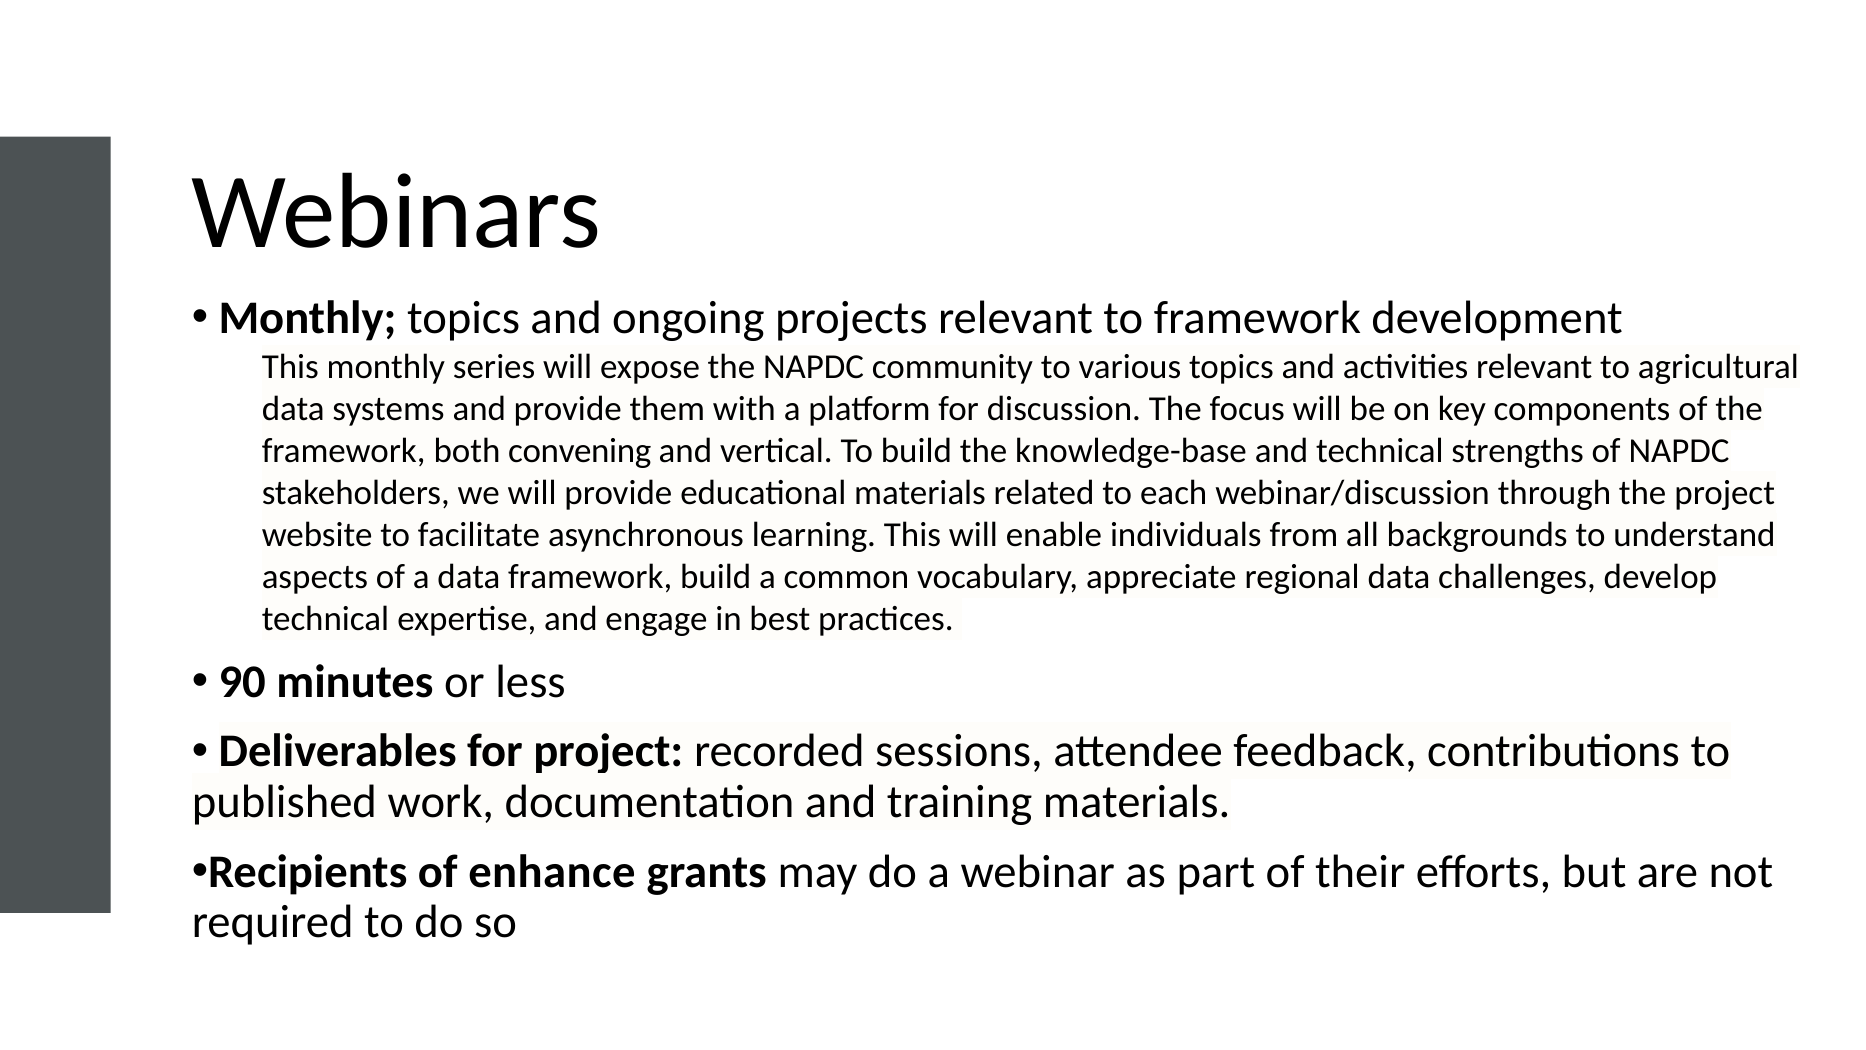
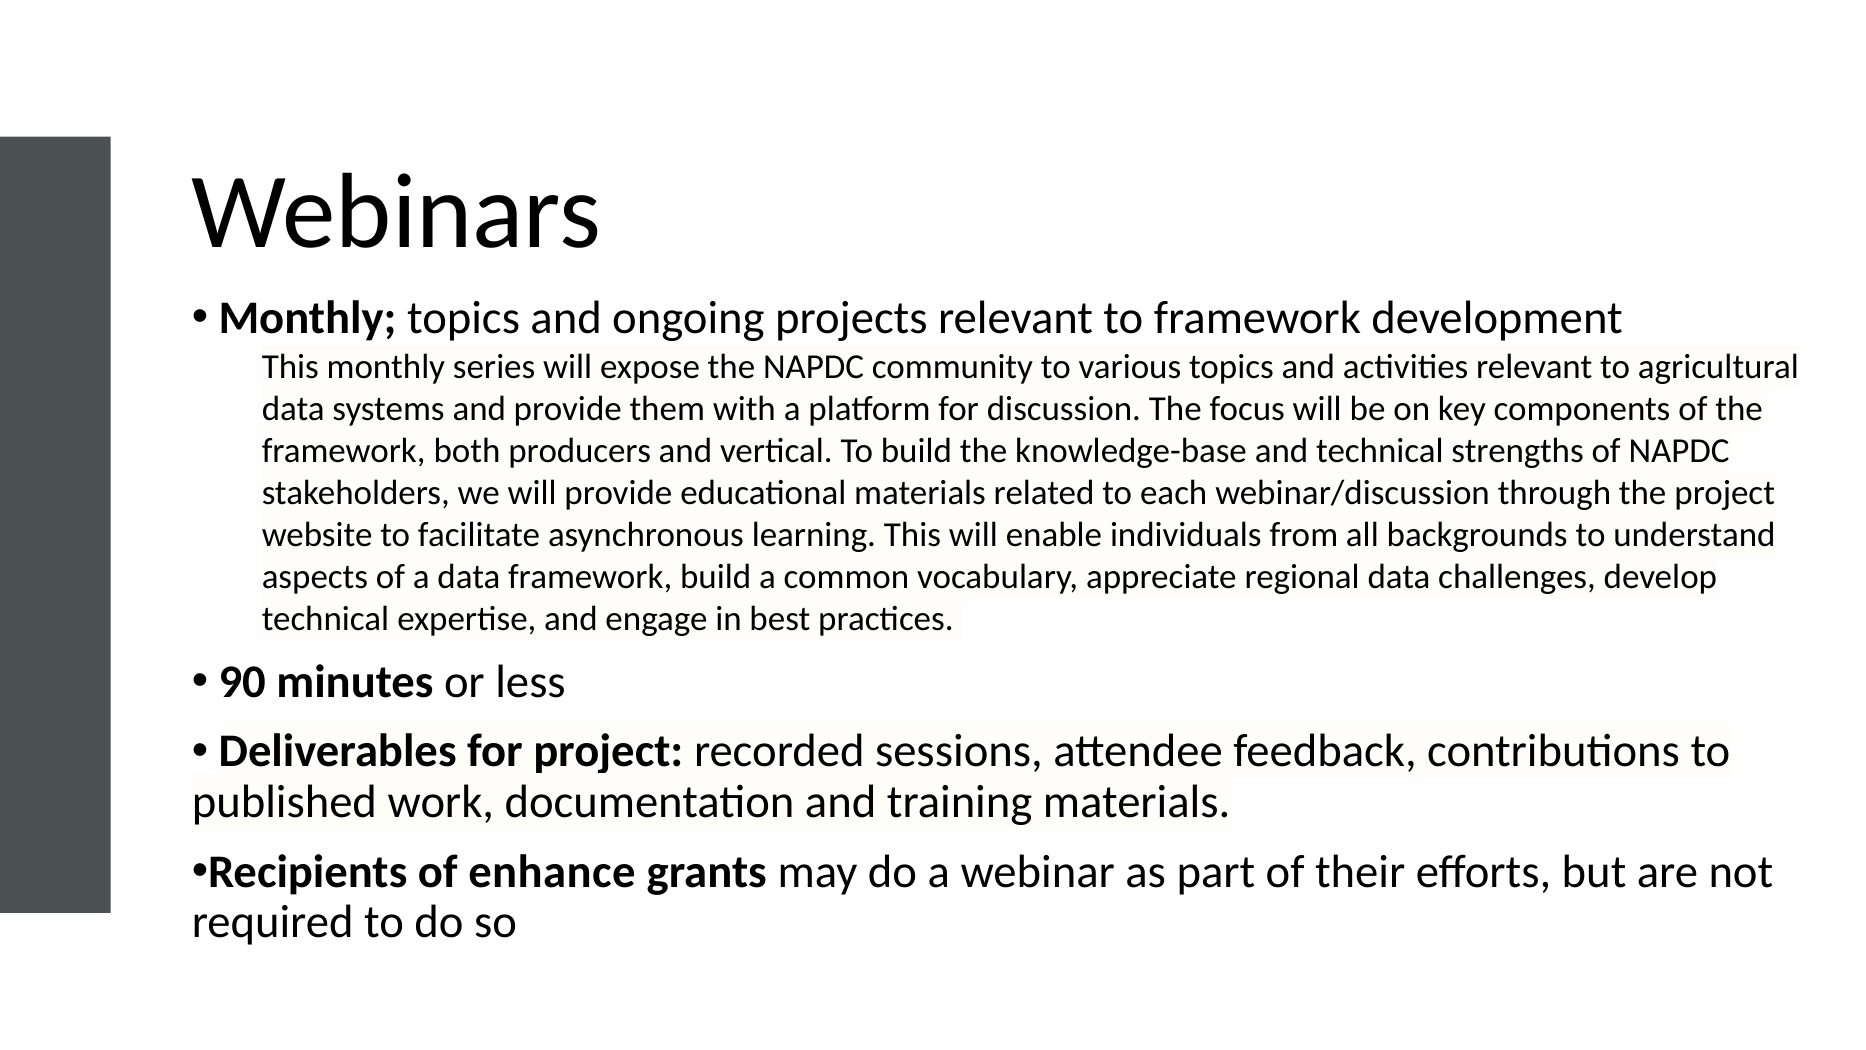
convening: convening -> producers
